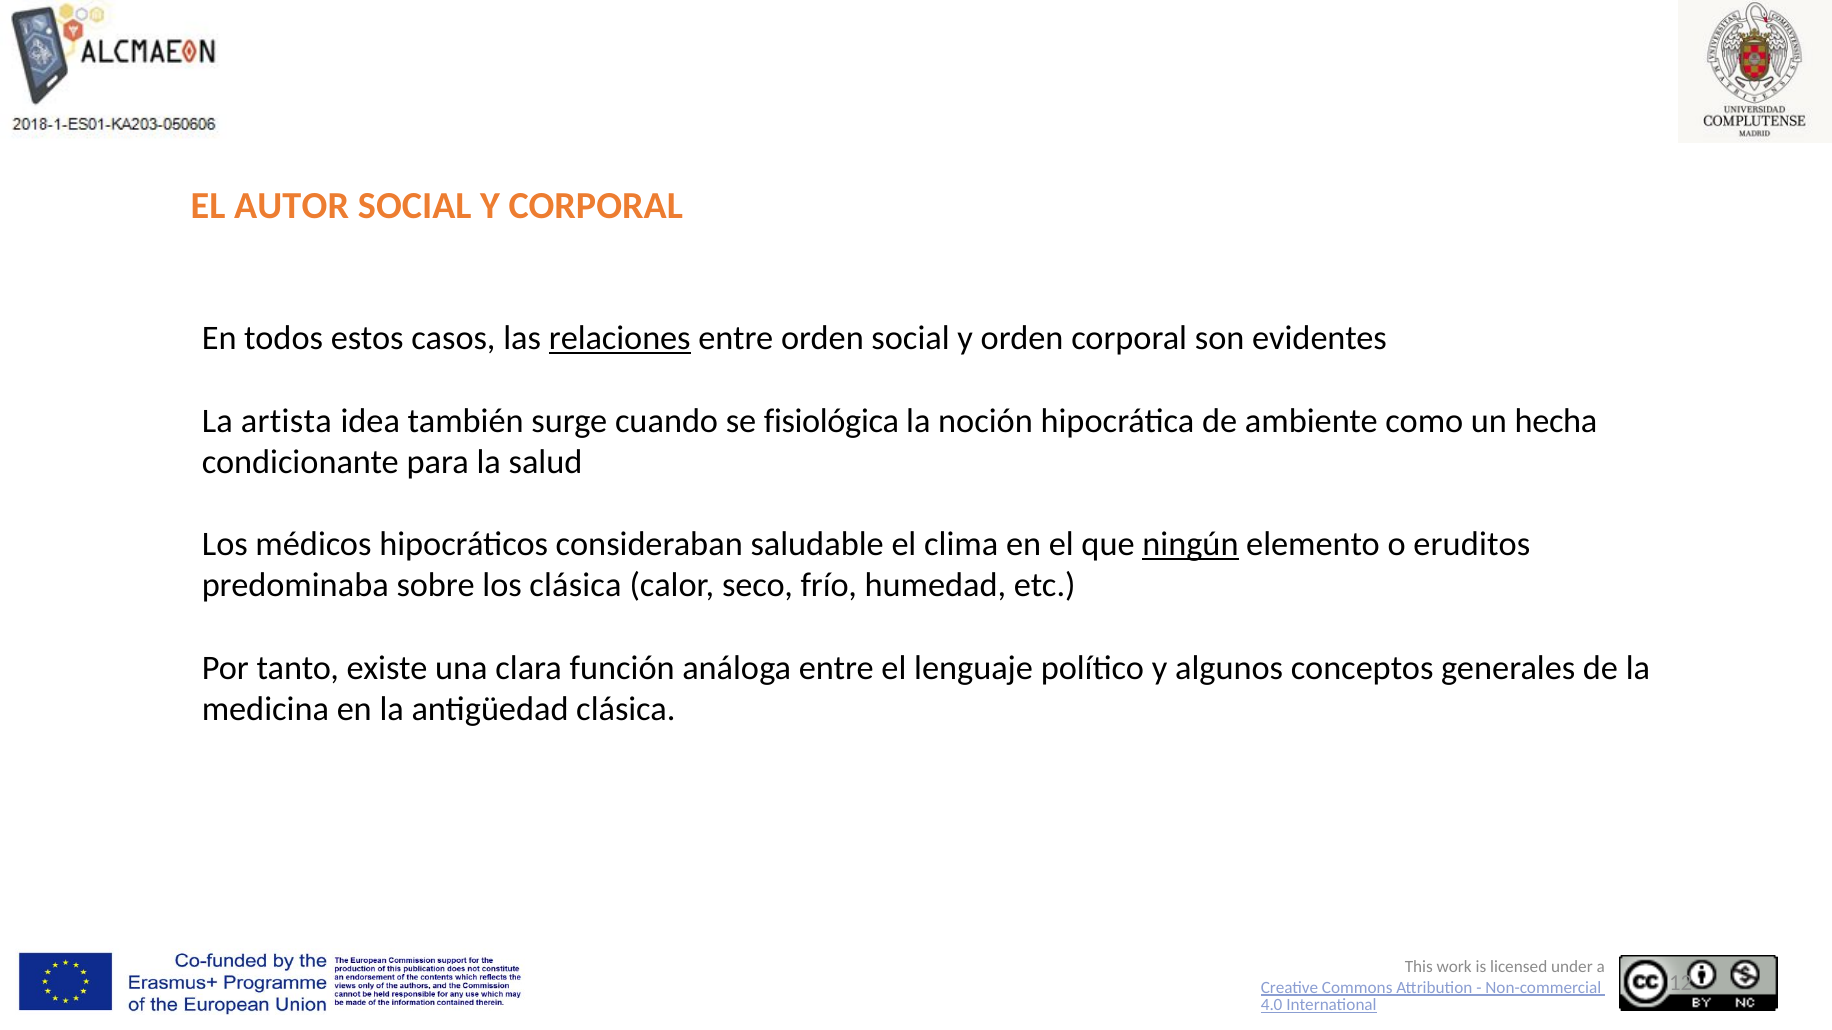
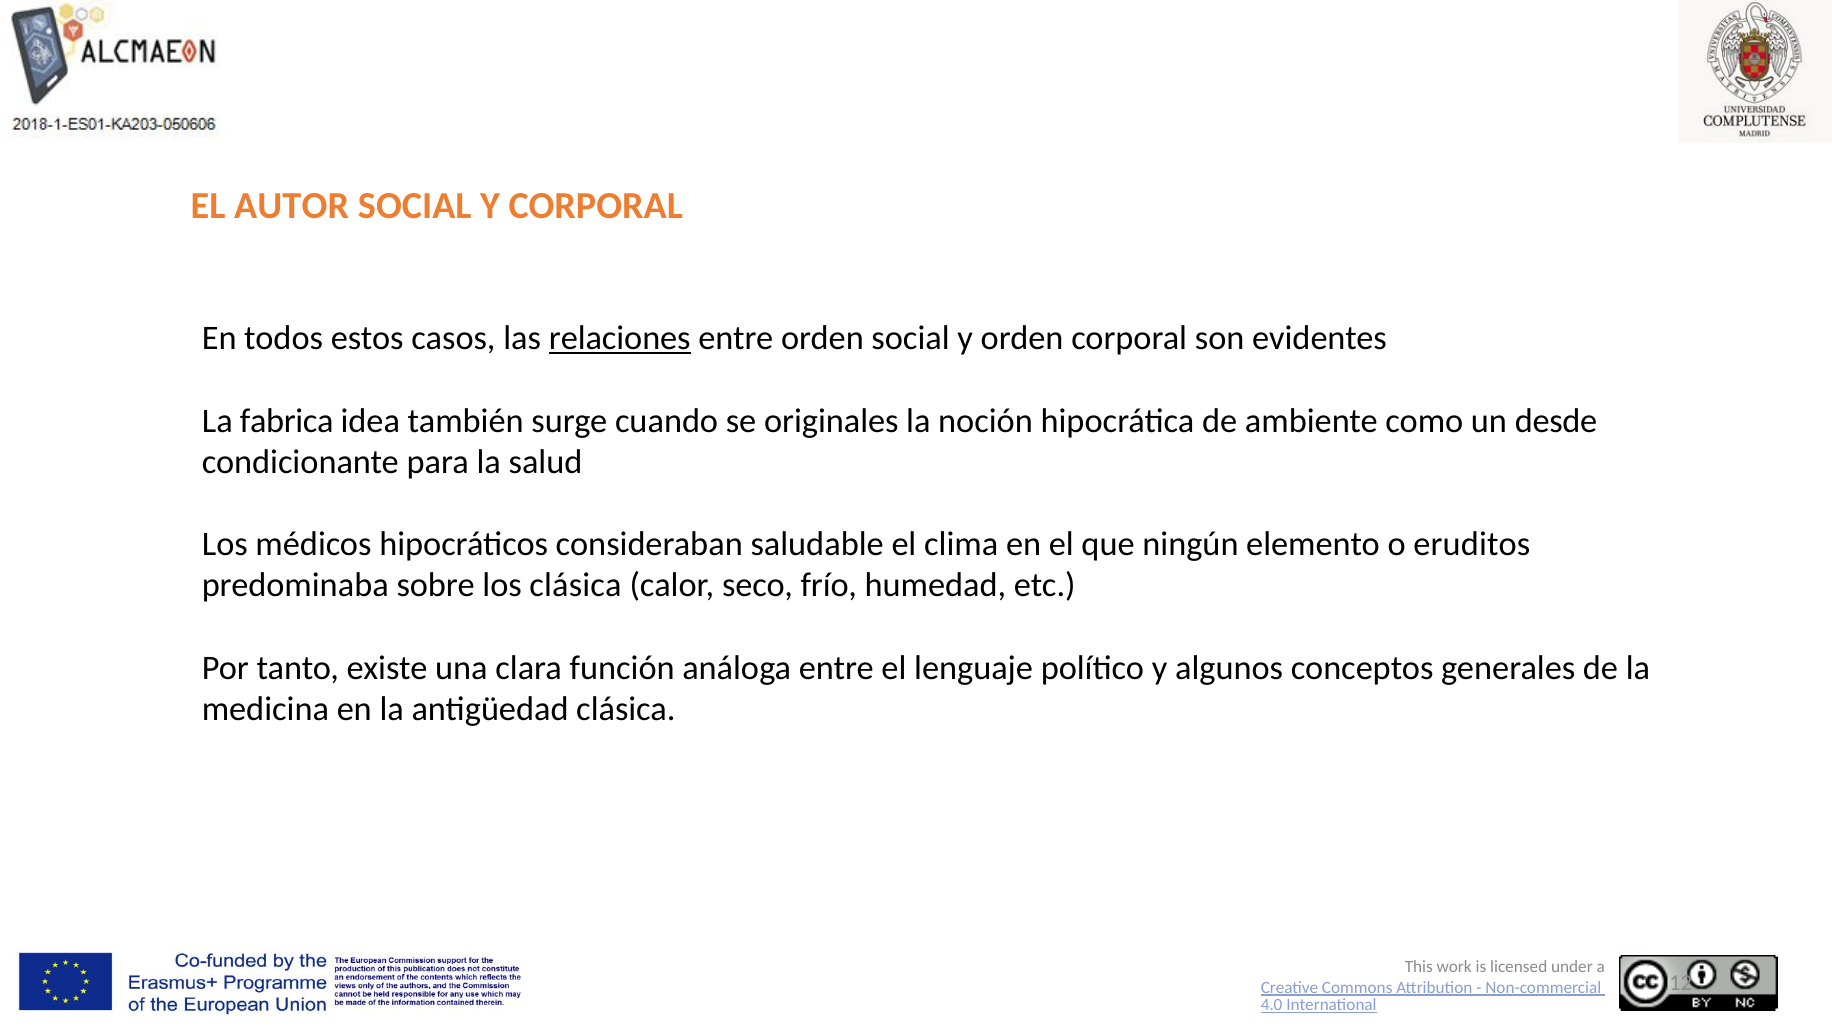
artista: artista -> fabrica
fisiológica: fisiológica -> originales
hecha: hecha -> desde
ningún underline: present -> none
